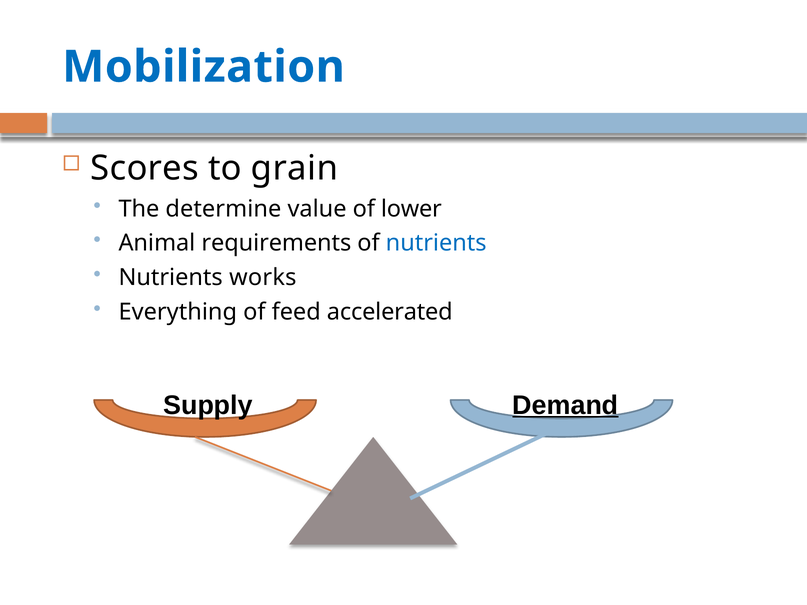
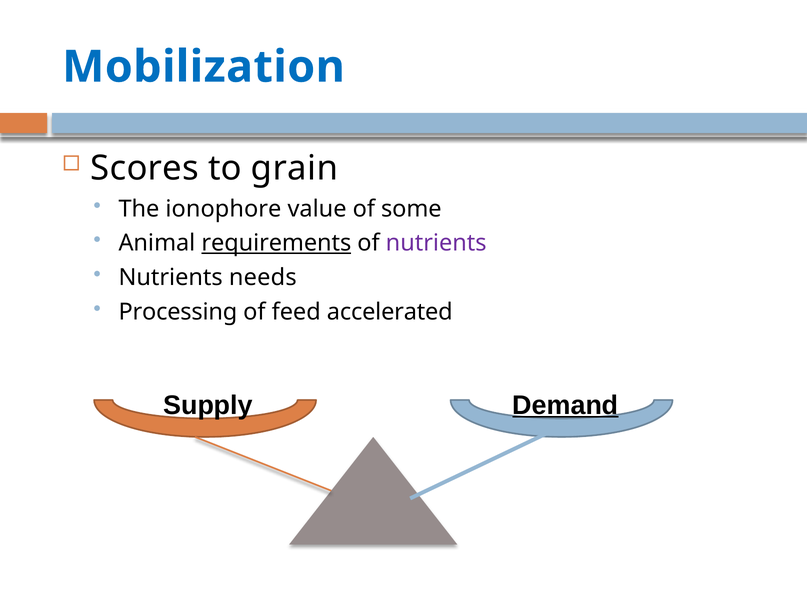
determine: determine -> ionophore
lower: lower -> some
requirements underline: none -> present
nutrients at (436, 243) colour: blue -> purple
works: works -> needs
Everything: Everything -> Processing
